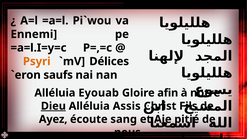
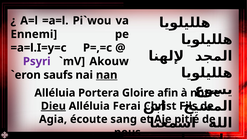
Psyri colour: orange -> purple
Délices: Délices -> Akouw
nan underline: none -> present
Eyouab: Eyouab -> Portera
Assis: Assis -> Ferai
Ayez: Ayez -> Agia
